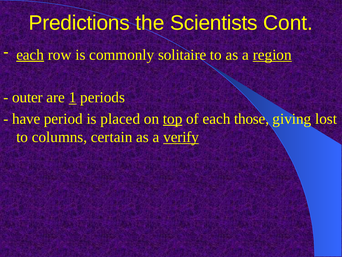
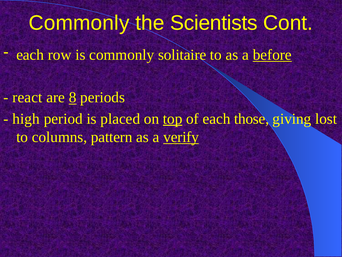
Predictions at (79, 23): Predictions -> Commonly
each at (30, 55) underline: present -> none
region: region -> before
outer: outer -> react
1: 1 -> 8
have: have -> high
certain: certain -> pattern
